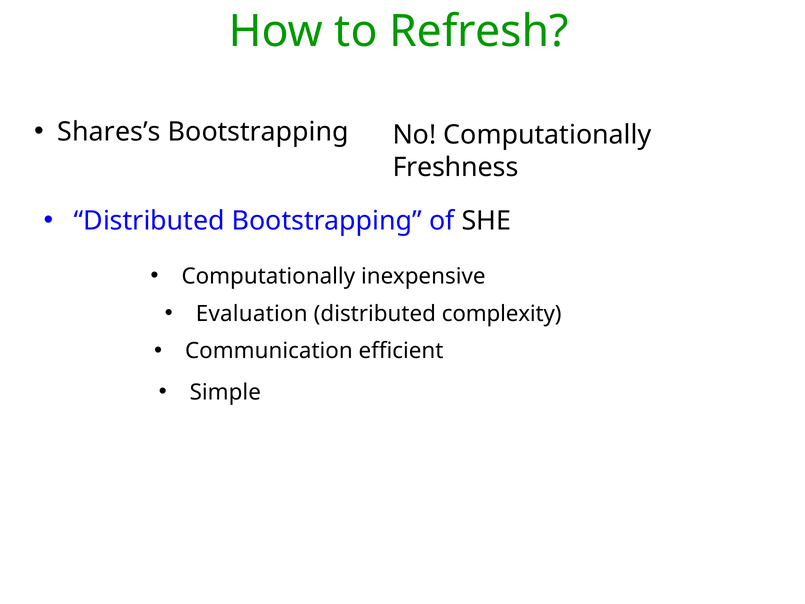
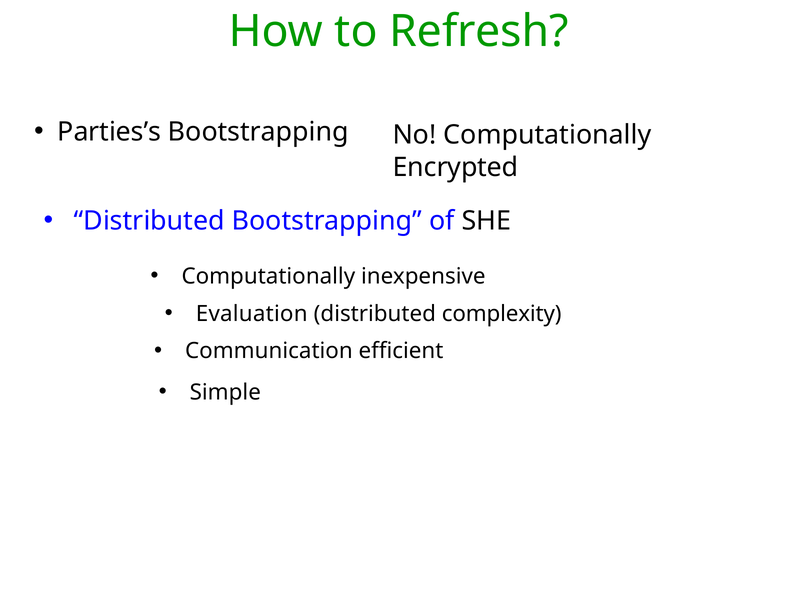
Shares’s: Shares’s -> Parties’s
Freshness: Freshness -> Encrypted
